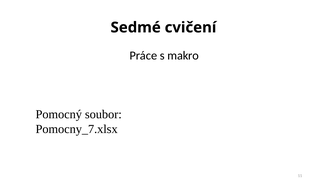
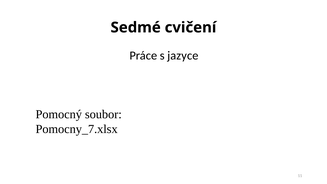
makro: makro -> jazyce
